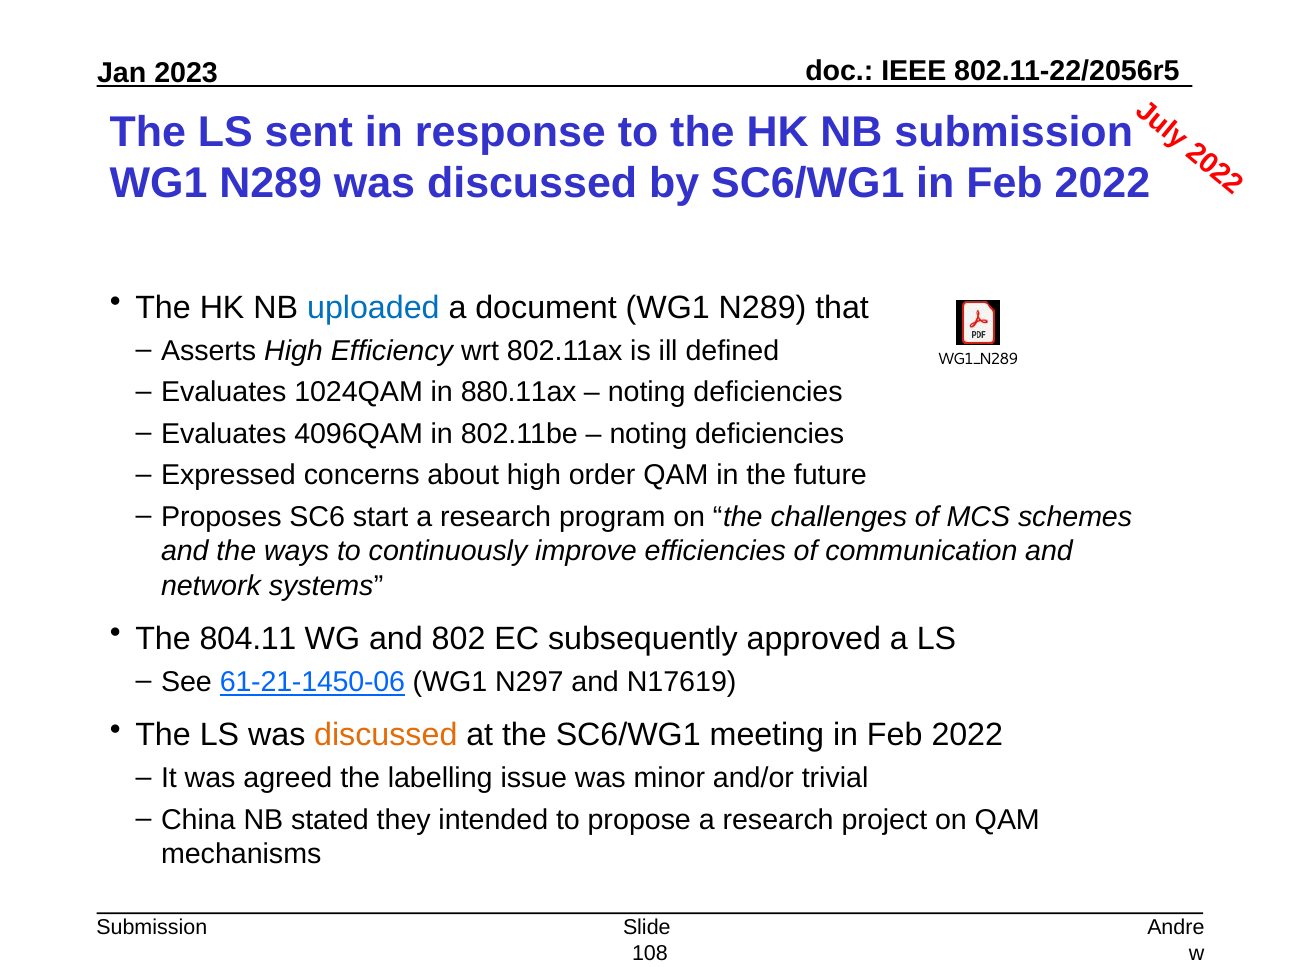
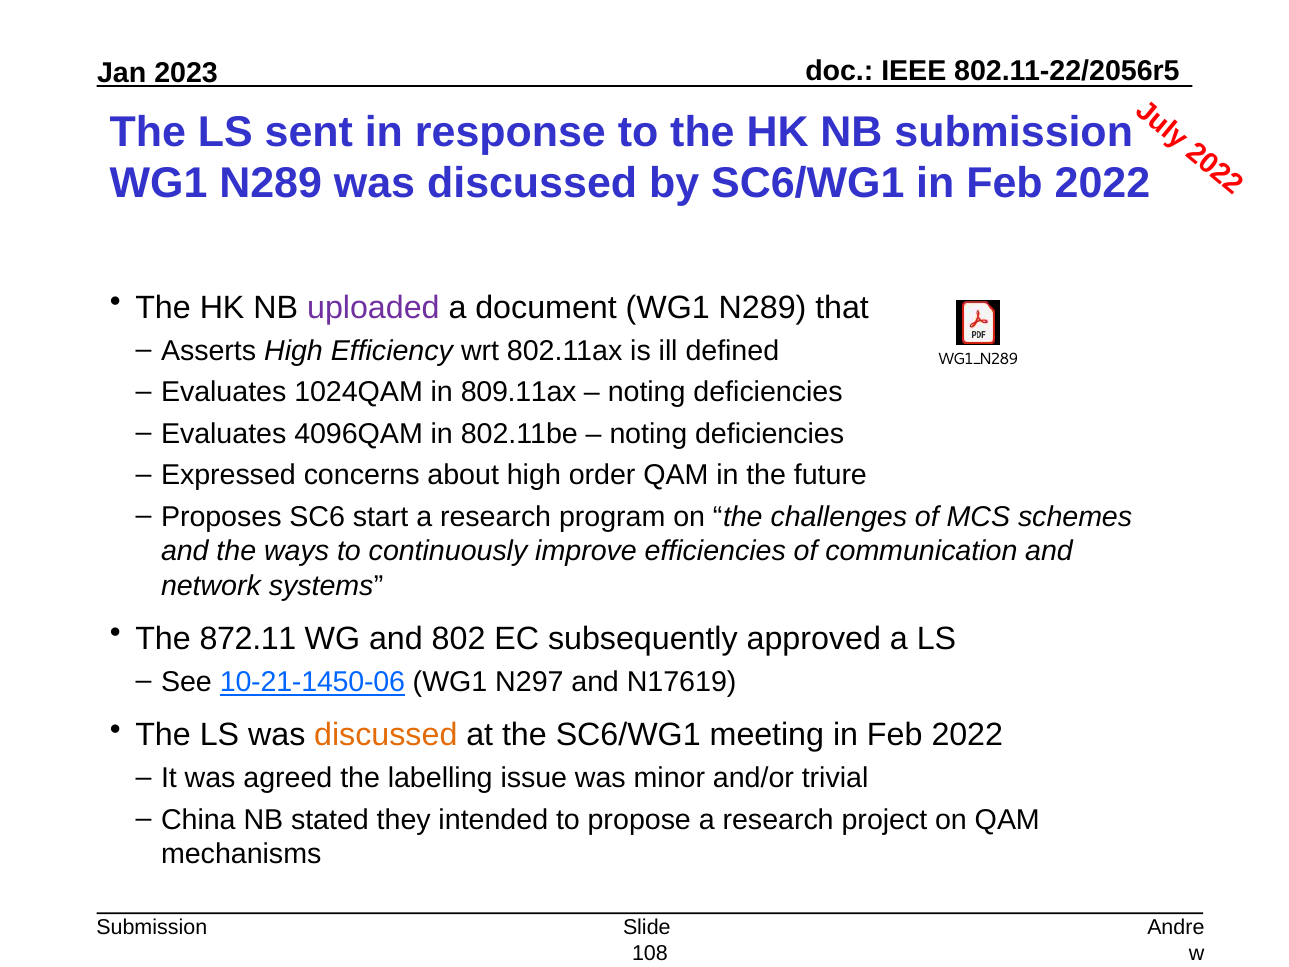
uploaded colour: blue -> purple
880.11ax: 880.11ax -> 809.11ax
804.11: 804.11 -> 872.11
61-21-1450-06: 61-21-1450-06 -> 10-21-1450-06
